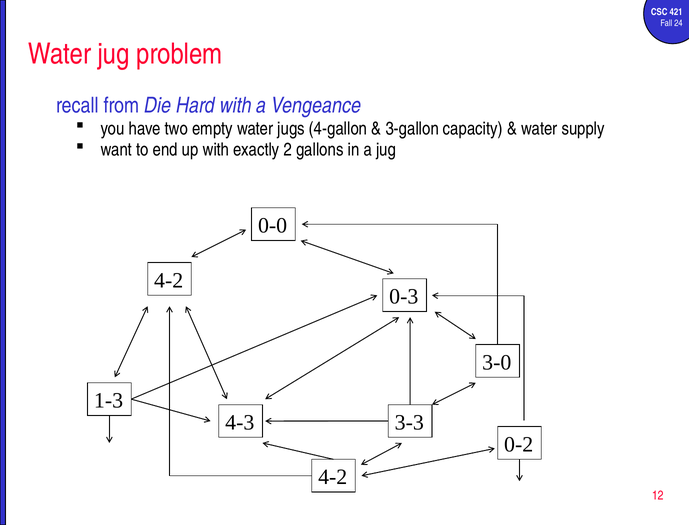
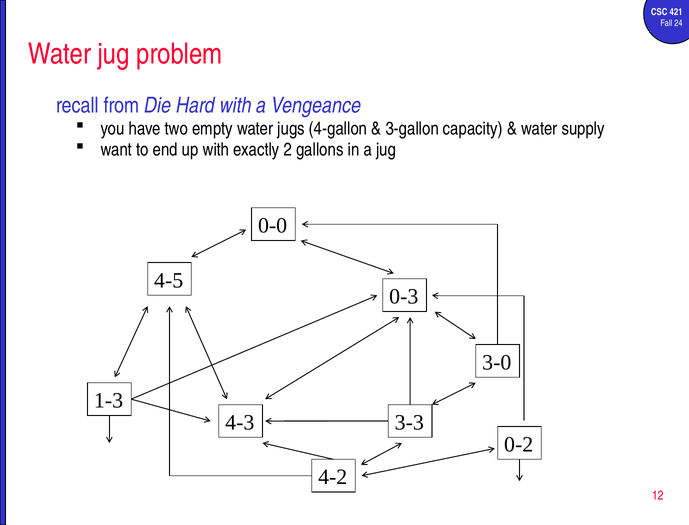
4-2 at (169, 280): 4-2 -> 4-5
